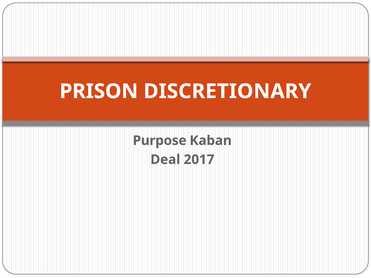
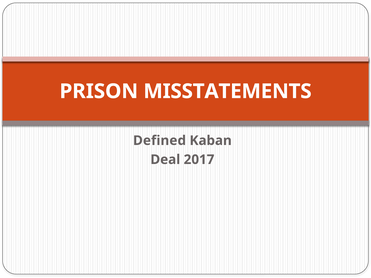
DISCRETIONARY: DISCRETIONARY -> MISSTATEMENTS
Purpose: Purpose -> Defined
